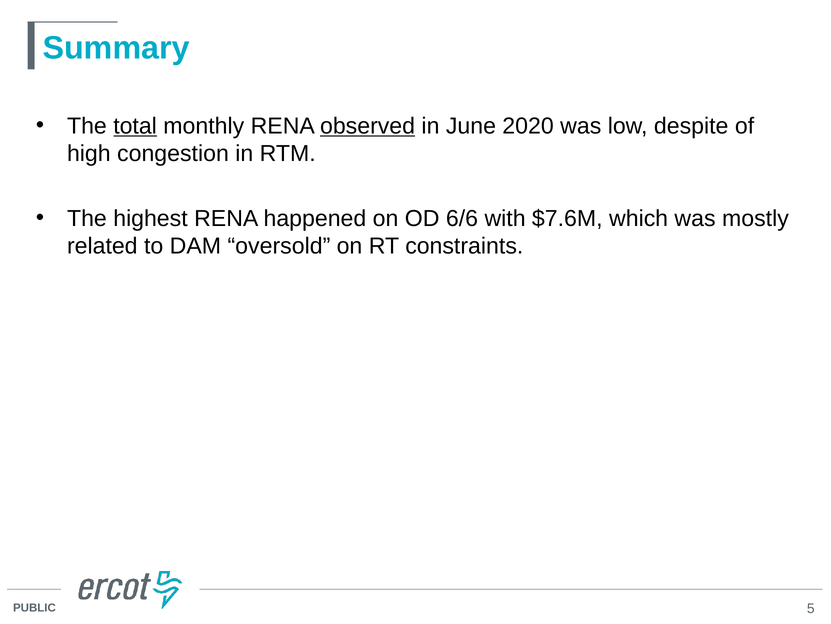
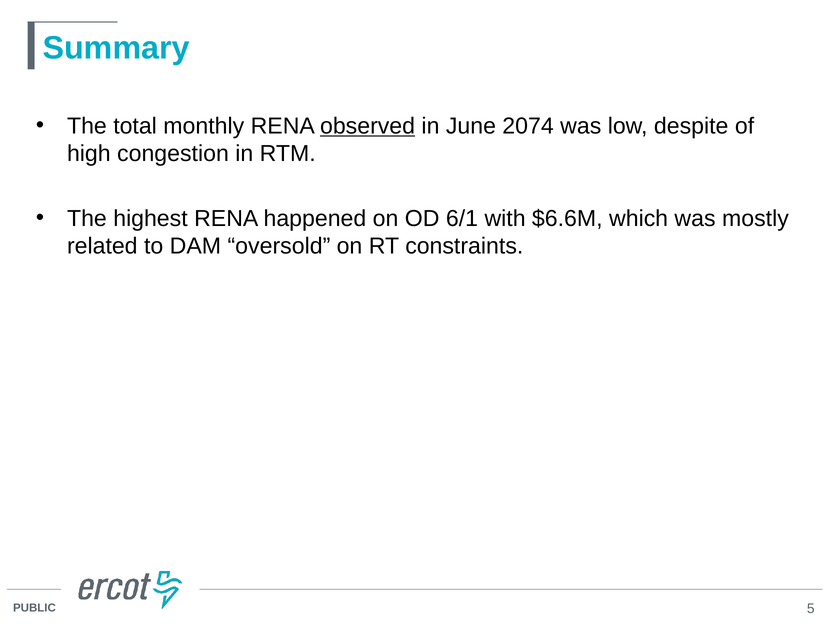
total underline: present -> none
2020: 2020 -> 2074
6/6: 6/6 -> 6/1
$7.6M: $7.6M -> $6.6M
